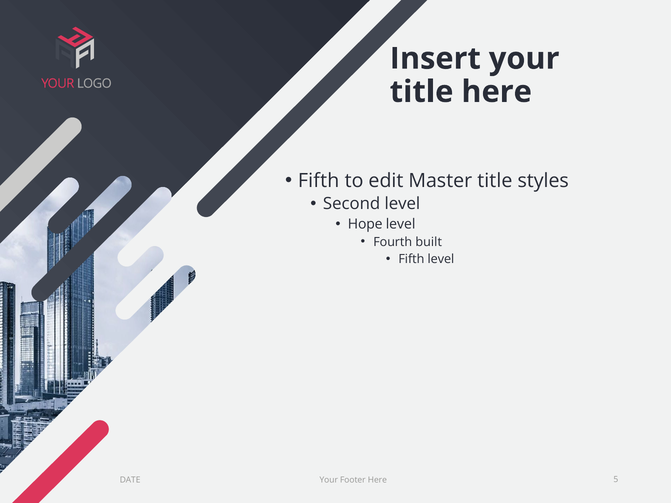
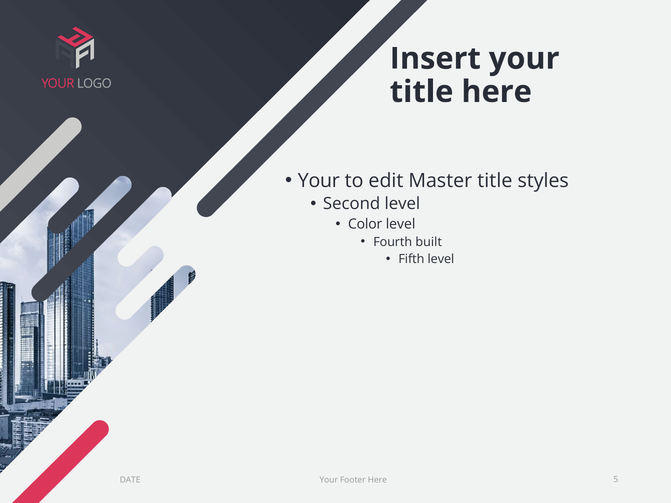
Fifth at (319, 181): Fifth -> Your
Hope: Hope -> Color
